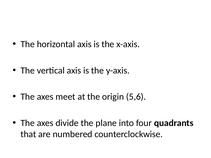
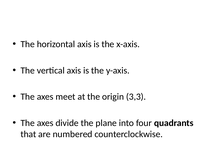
5,6: 5,6 -> 3,3
